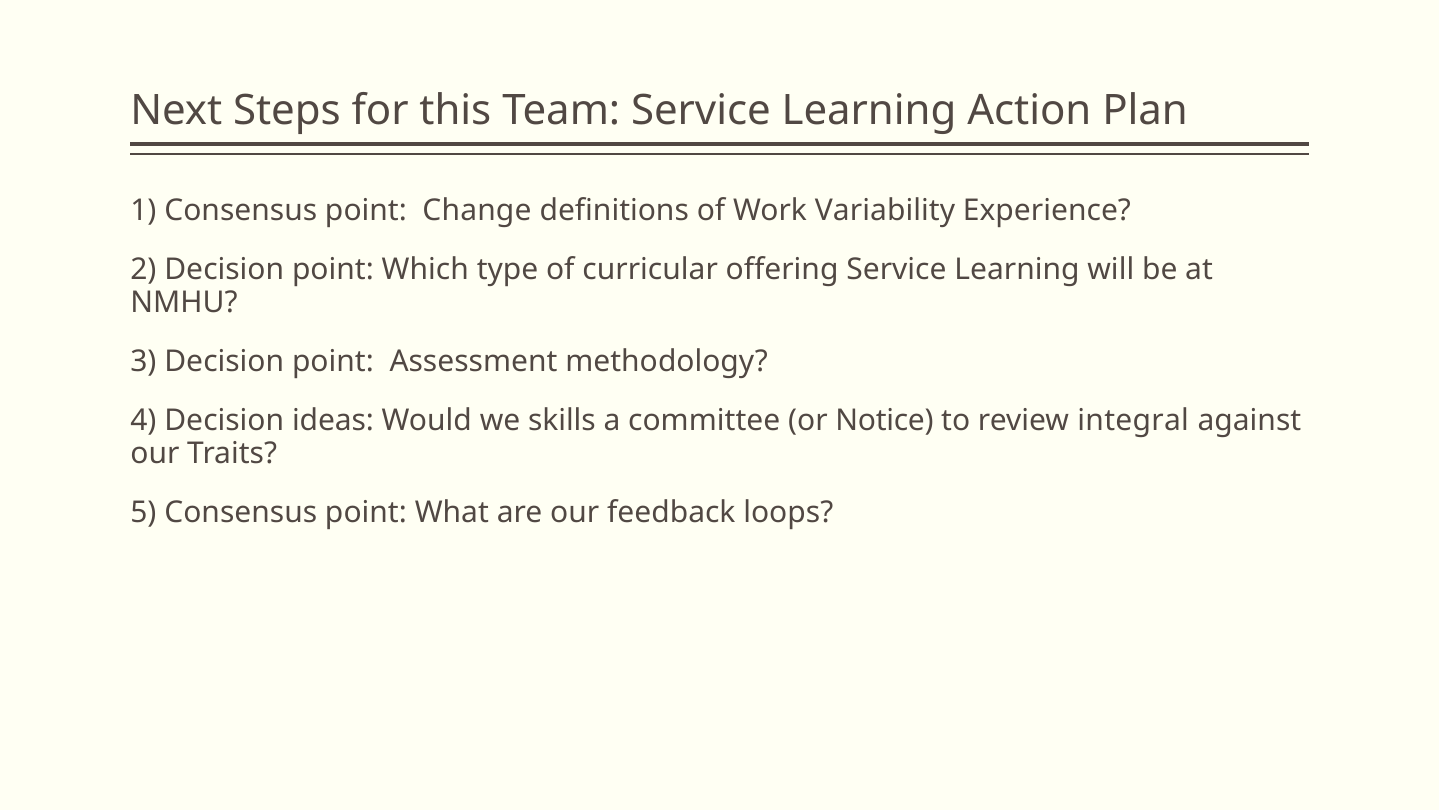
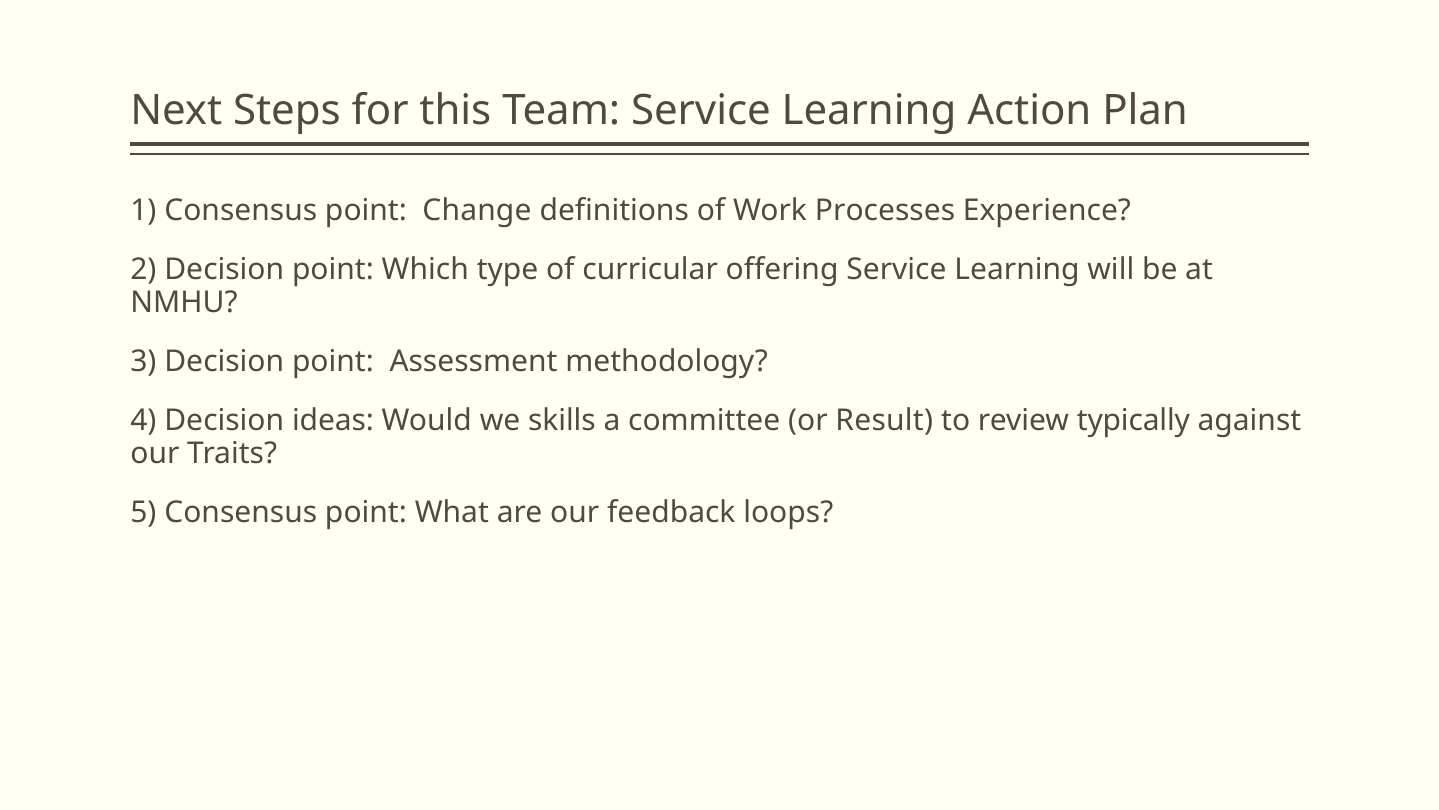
Variability: Variability -> Processes
Notice: Notice -> Result
integral: integral -> typically
